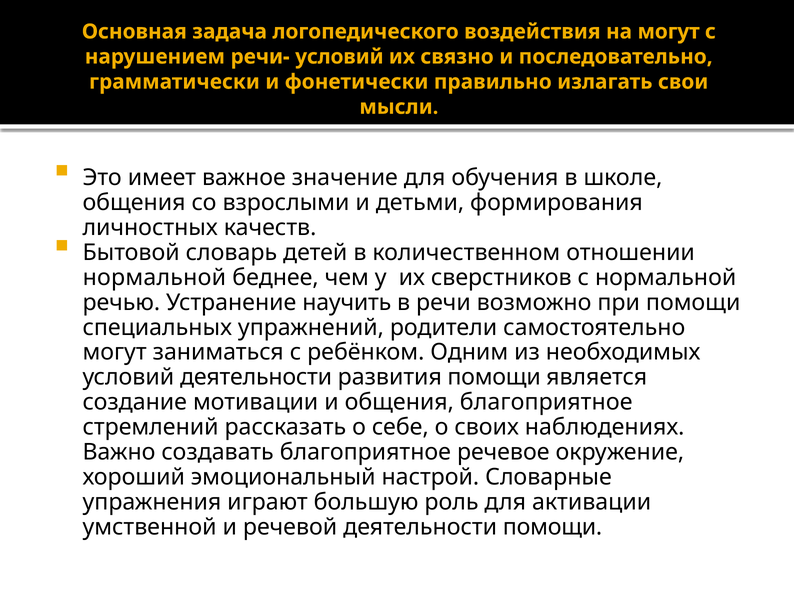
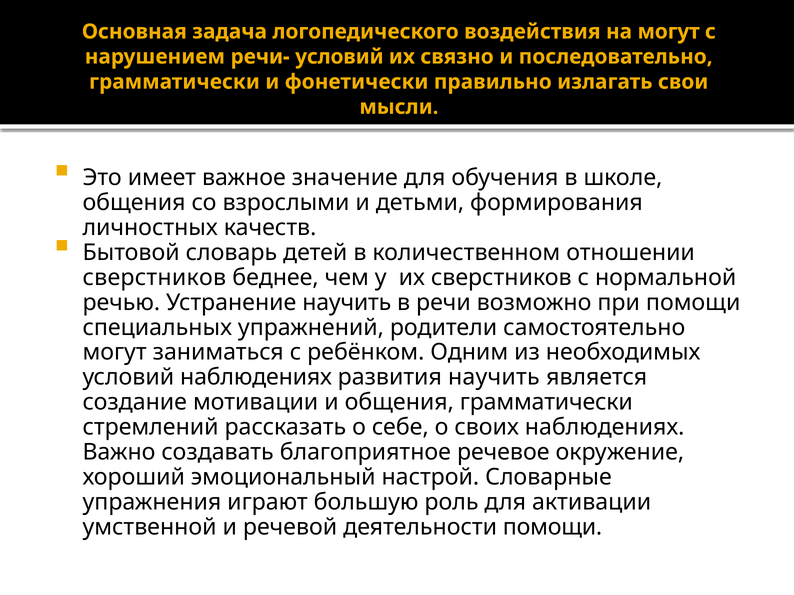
нормальной at (154, 278): нормальной -> сверстников
условий деятельности: деятельности -> наблюдениях
развития помощи: помощи -> научить
общения благоприятное: благоприятное -> грамматически
